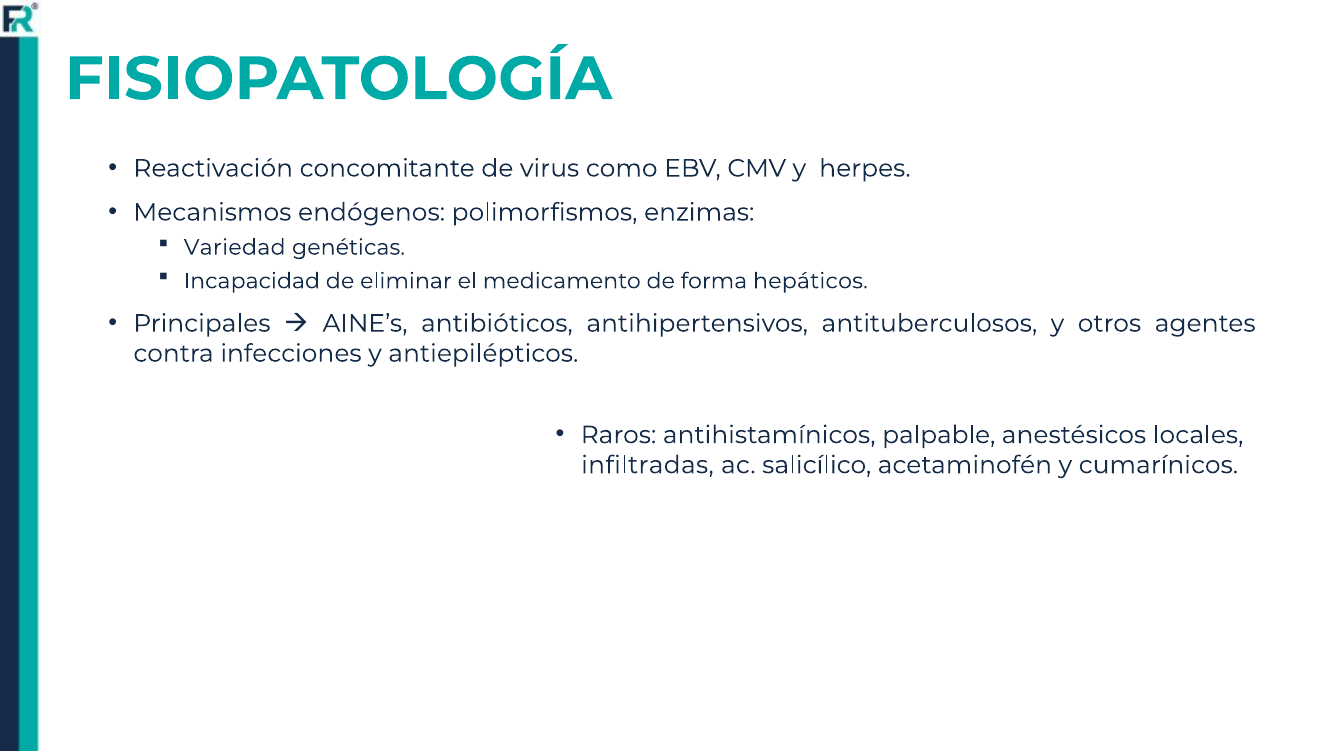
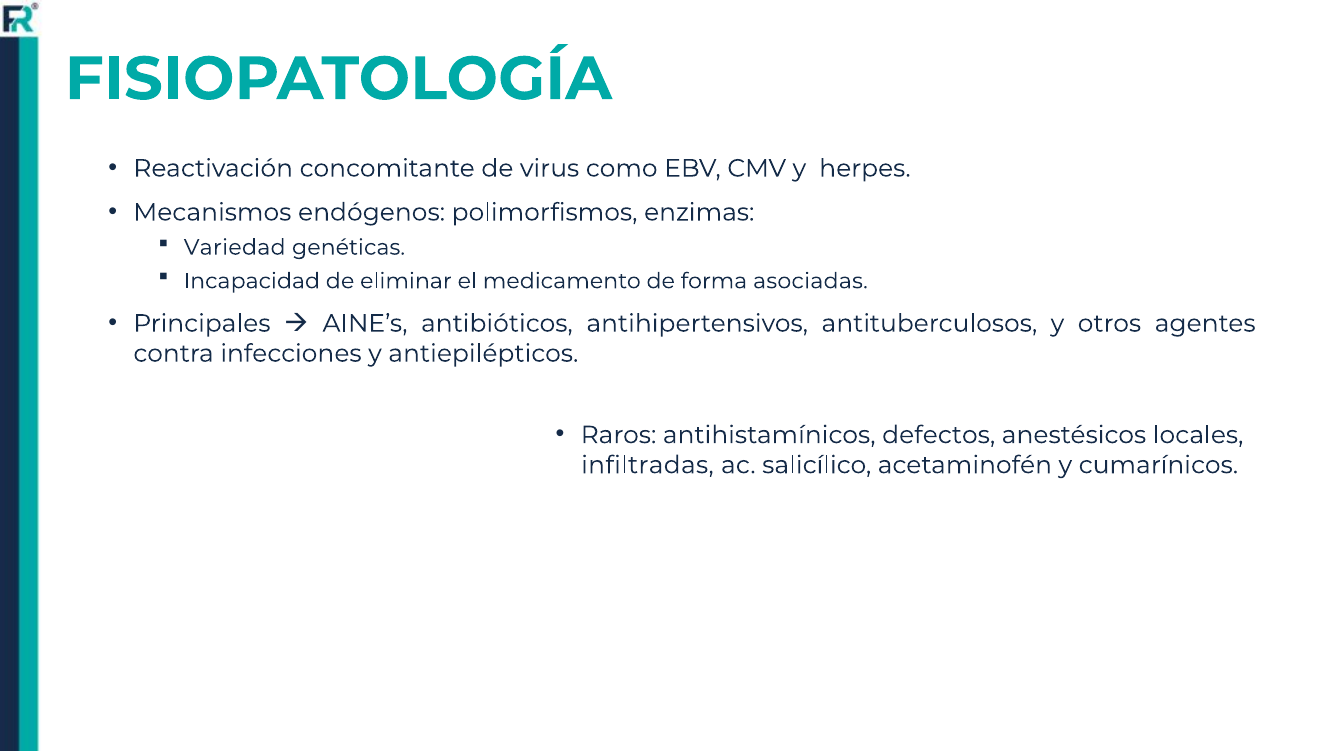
hepáticos: hepáticos -> asociadas
palpable: palpable -> defectos
